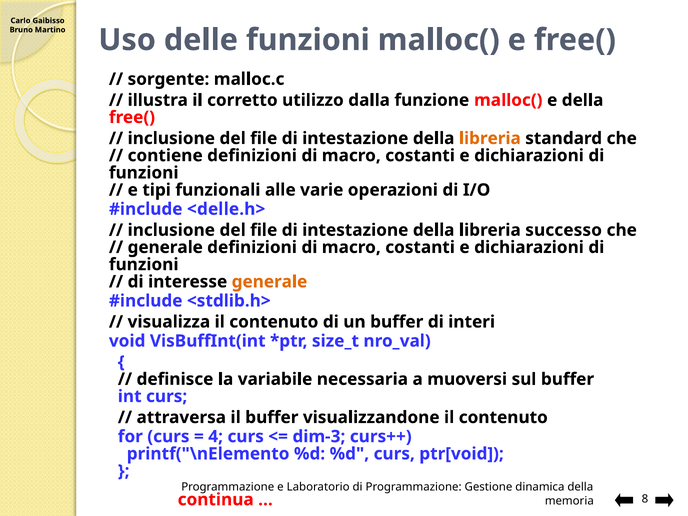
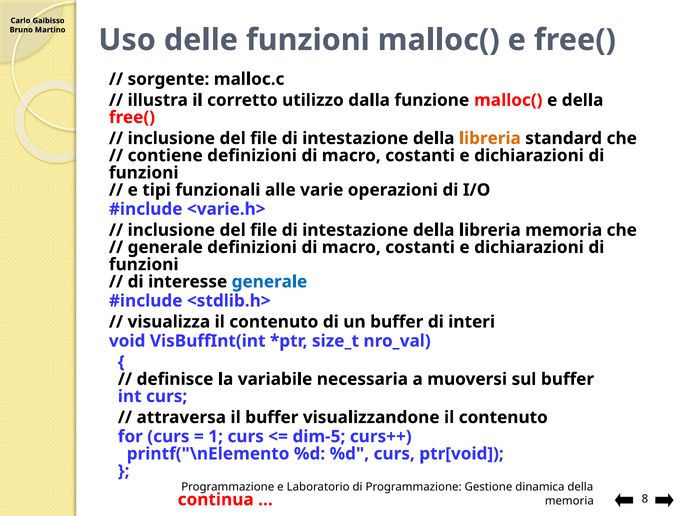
<delle.h>: <delle.h> -> <varie.h>
libreria successo: successo -> memoria
generale at (269, 282) colour: orange -> blue
4: 4 -> 1
dim-3: dim-3 -> dim-5
